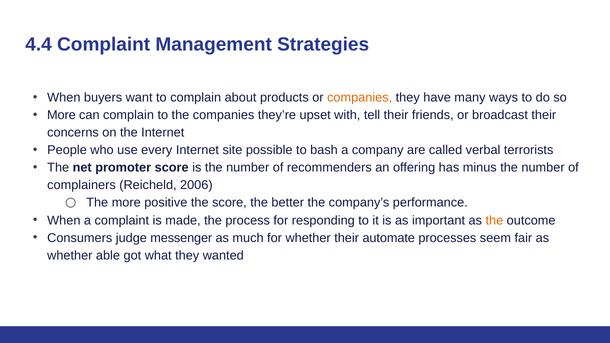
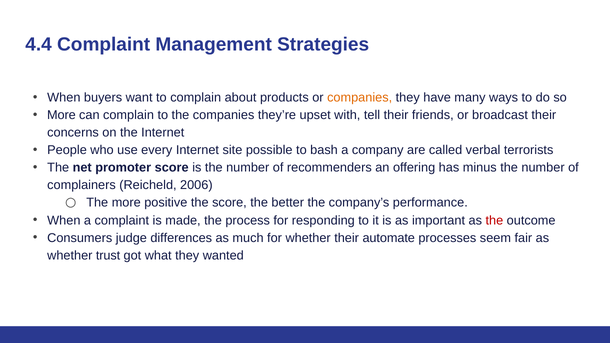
the at (494, 220) colour: orange -> red
messenger: messenger -> differences
able: able -> trust
